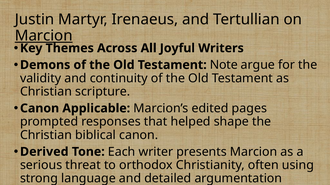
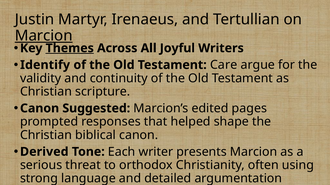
Themes underline: none -> present
Demons: Demons -> Identify
Note: Note -> Care
Applicable: Applicable -> Suggested
